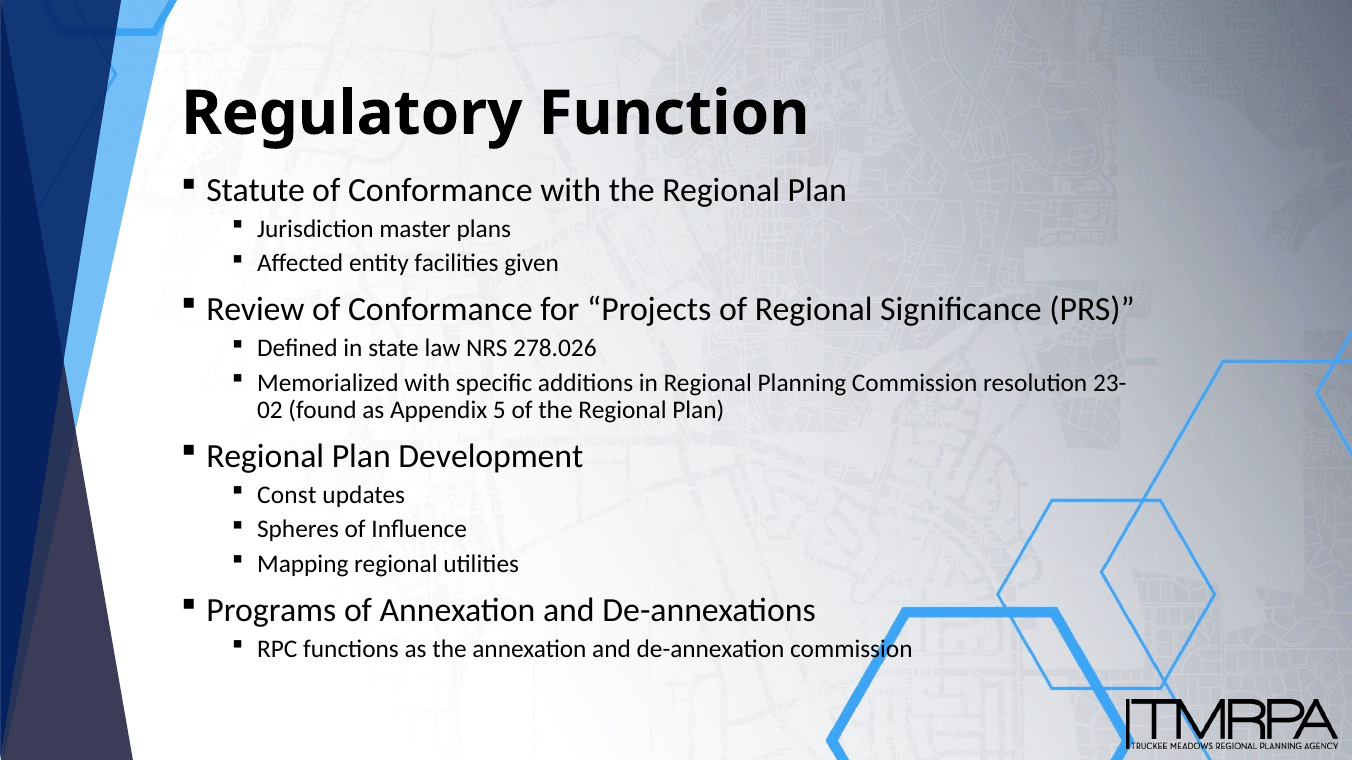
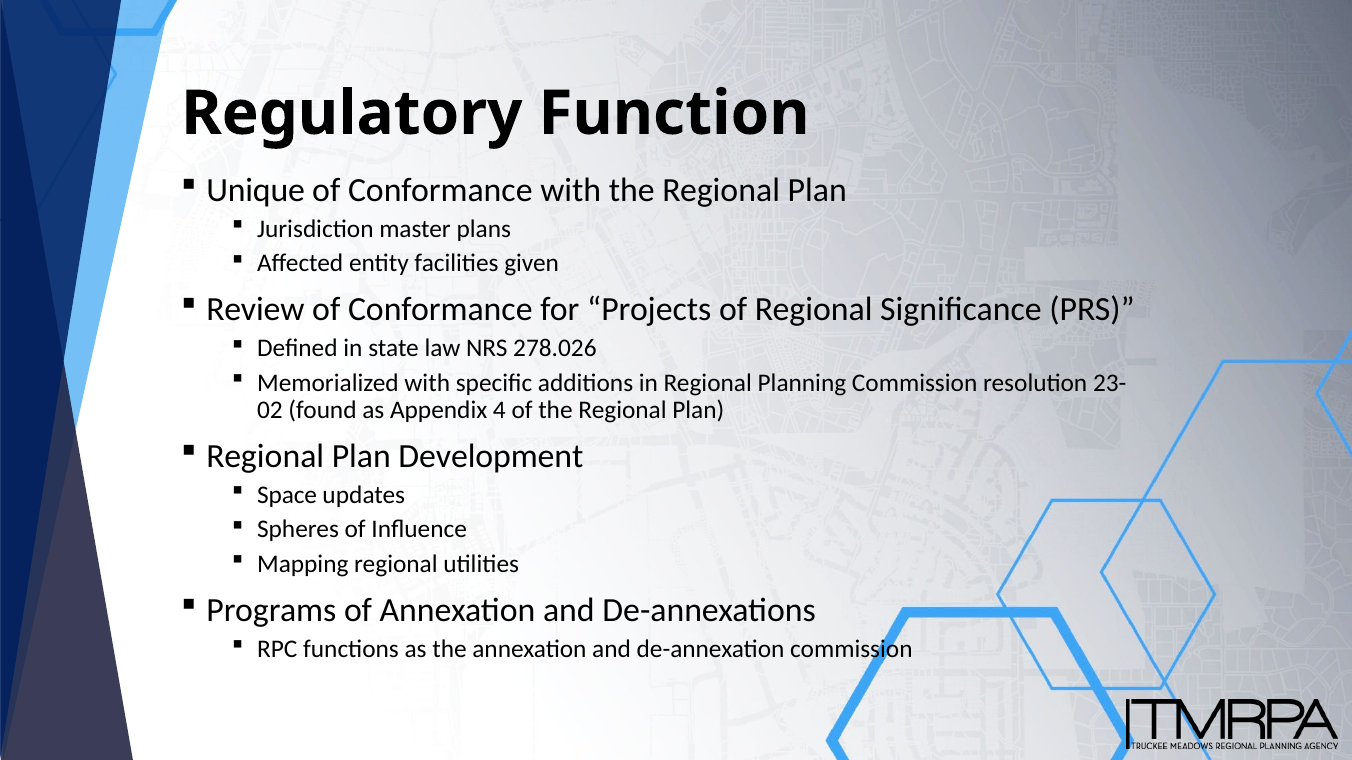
Statute: Statute -> Unique
5: 5 -> 4
Const: Const -> Space
